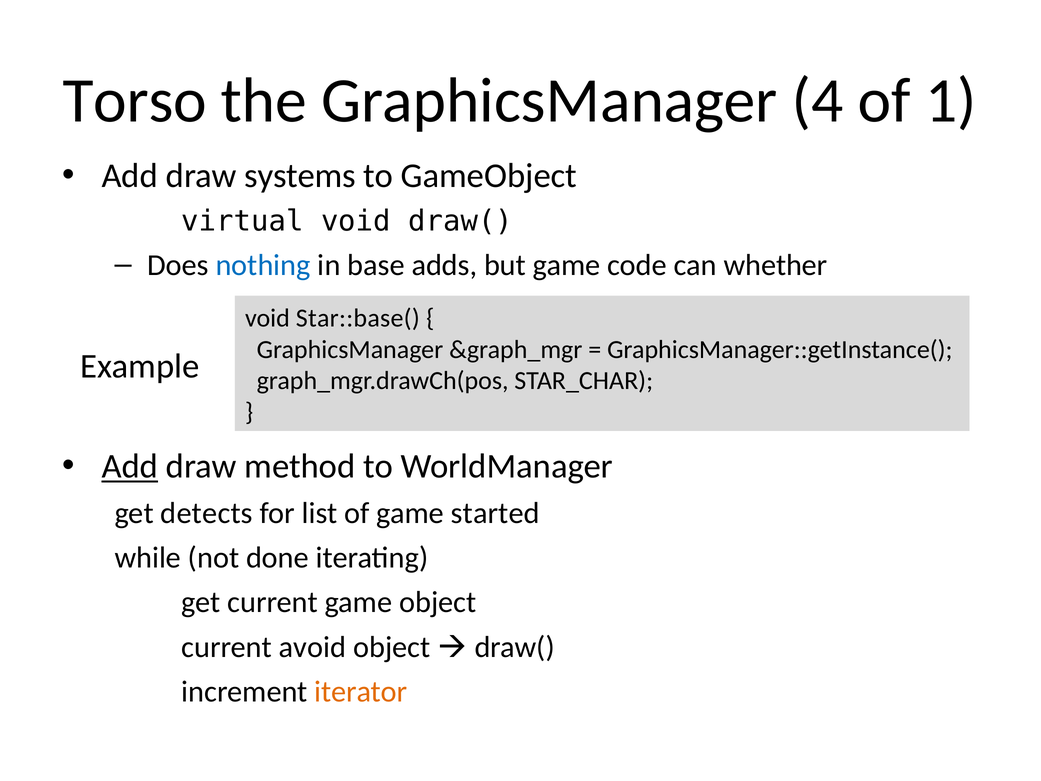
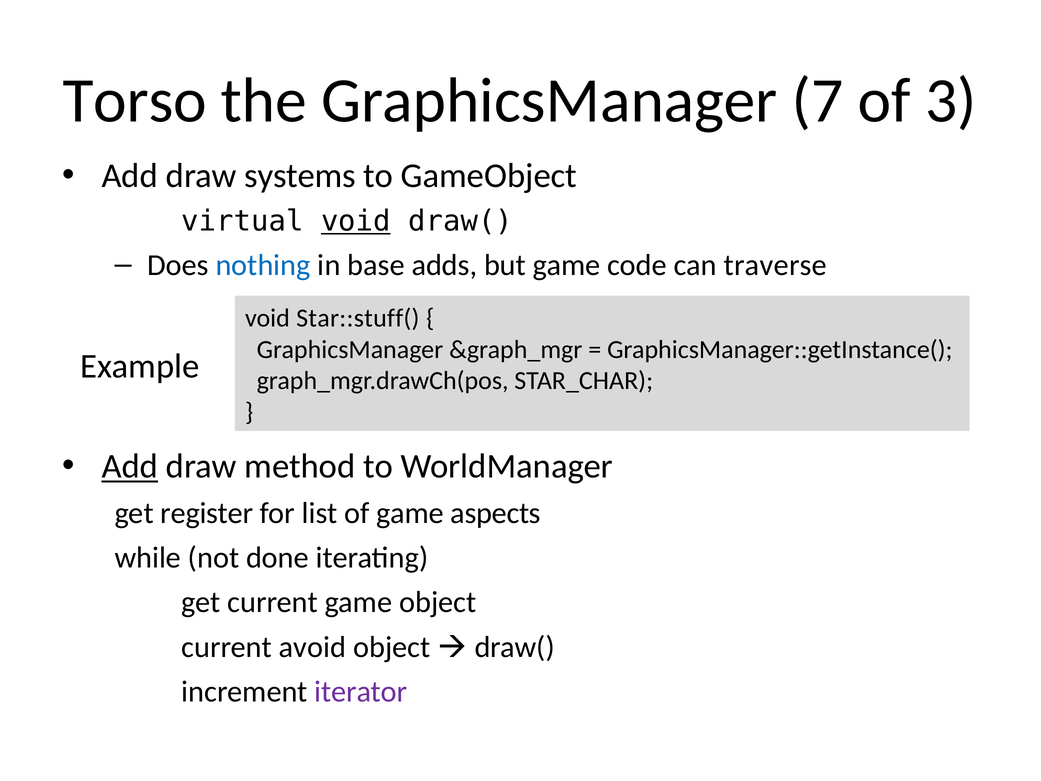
4: 4 -> 7
1: 1 -> 3
void at (356, 221) underline: none -> present
whether: whether -> traverse
Star::base(: Star::base( -> Star::stuff(
detects: detects -> register
started: started -> aspects
iterator colour: orange -> purple
